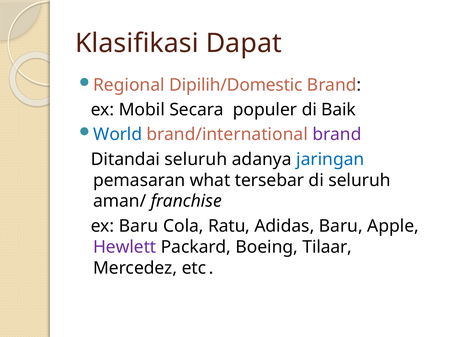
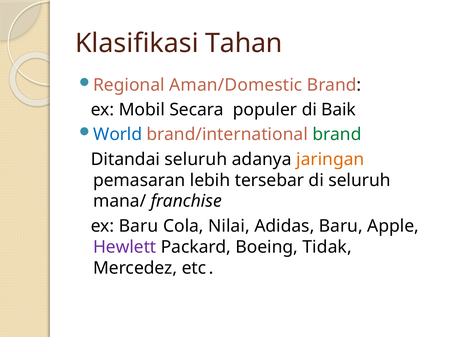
Dapat: Dapat -> Tahan
Dipilih/Domestic: Dipilih/Domestic -> Aman/Domestic
brand at (337, 135) colour: purple -> green
jaringan colour: blue -> orange
what: what -> lebih
aman/: aman/ -> mana/
Ratu: Ratu -> Nilai
Tilaar: Tilaar -> Tidak
